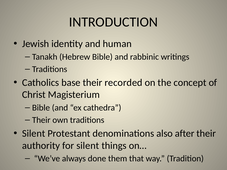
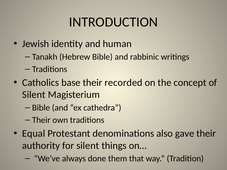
Christ at (34, 95): Christ -> Silent
Silent at (34, 134): Silent -> Equal
after: after -> gave
